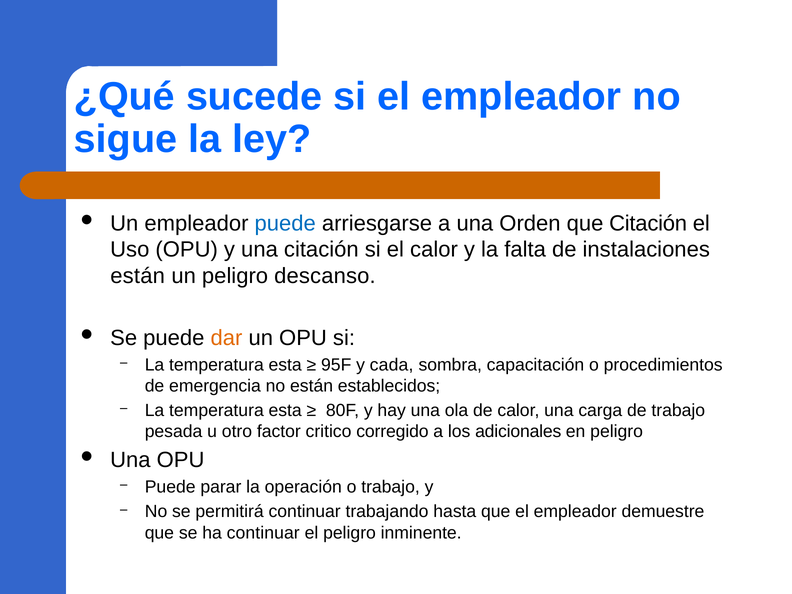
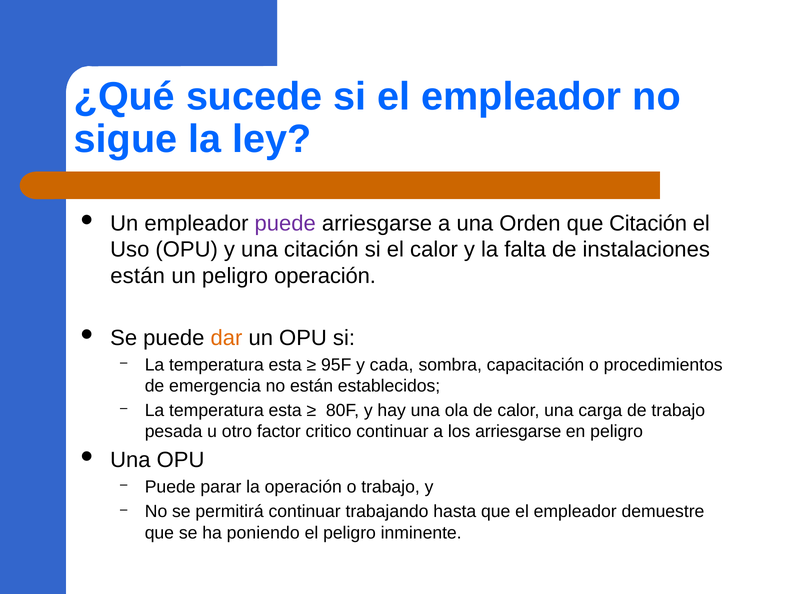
puede at (285, 223) colour: blue -> purple
peligro descanso: descanso -> operación
critico corregido: corregido -> continuar
los adicionales: adicionales -> arriesgarse
ha continuar: continuar -> poniendo
